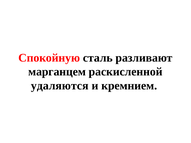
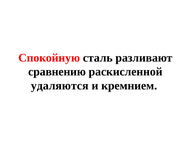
марганцем: марганцем -> сравнению
